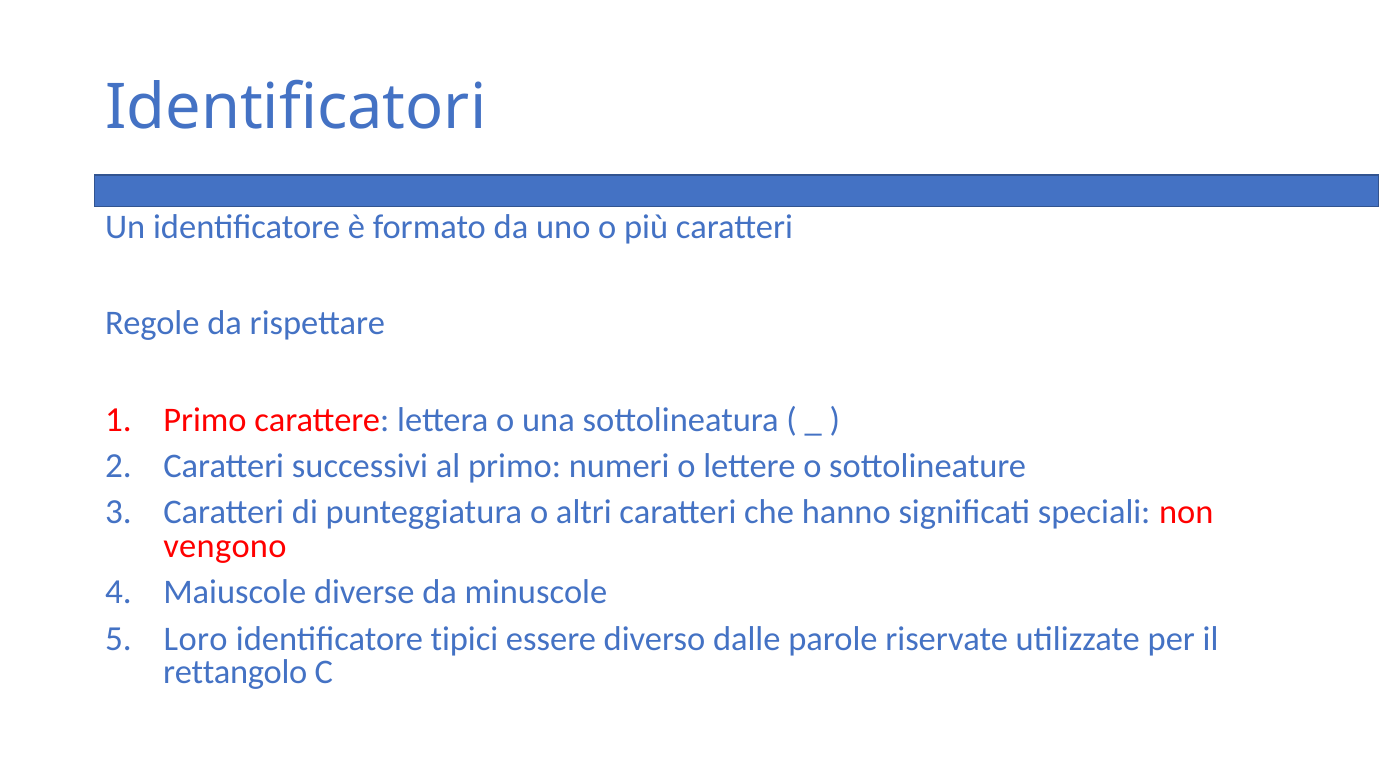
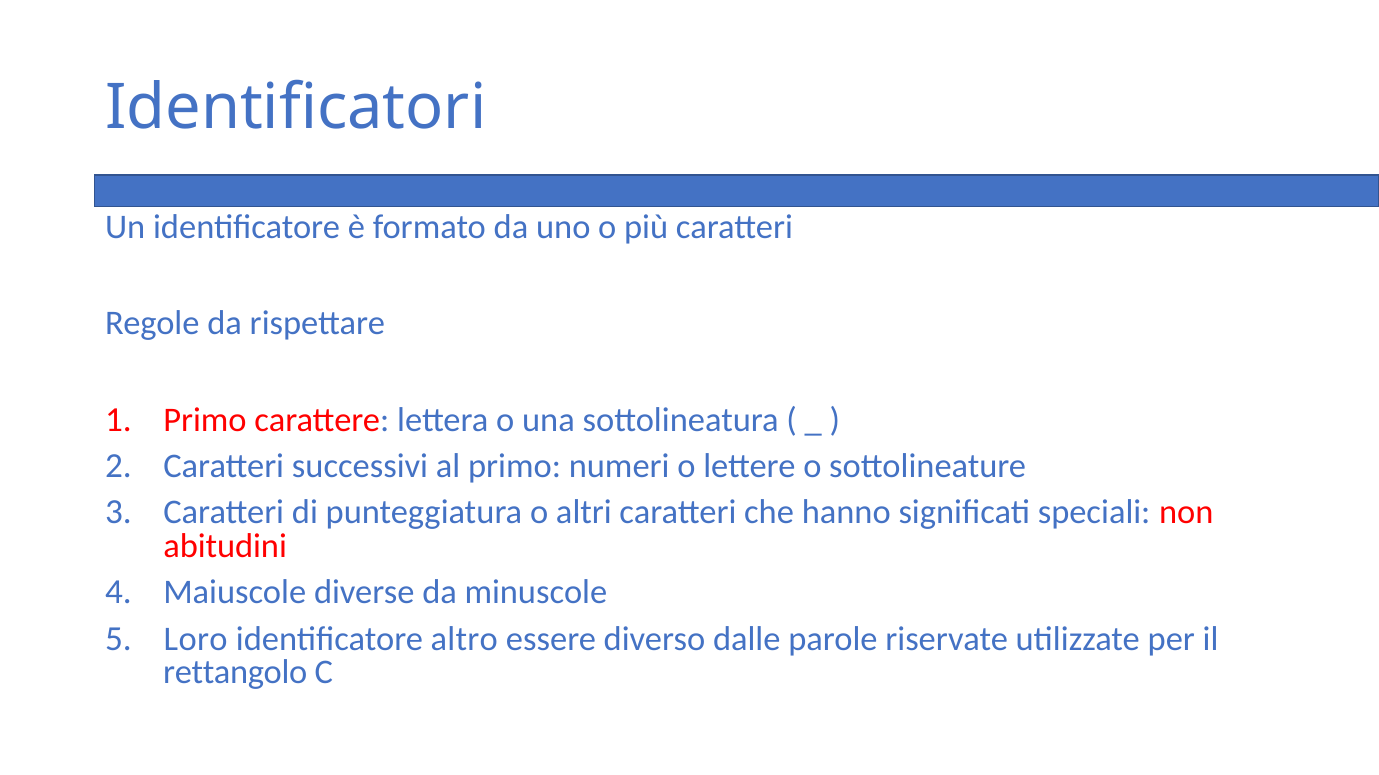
vengono: vengono -> abitudini
tipici: tipici -> altro
